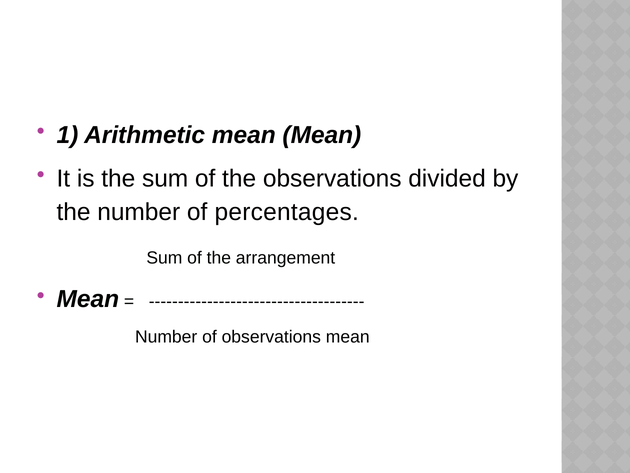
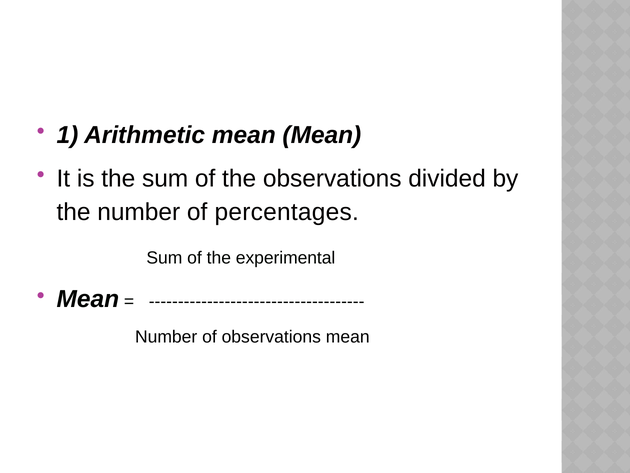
arrangement: arrangement -> experimental
